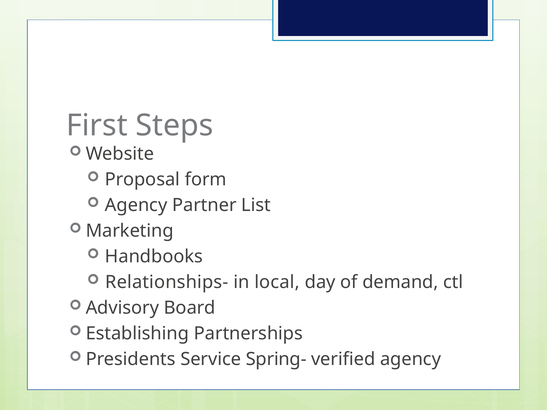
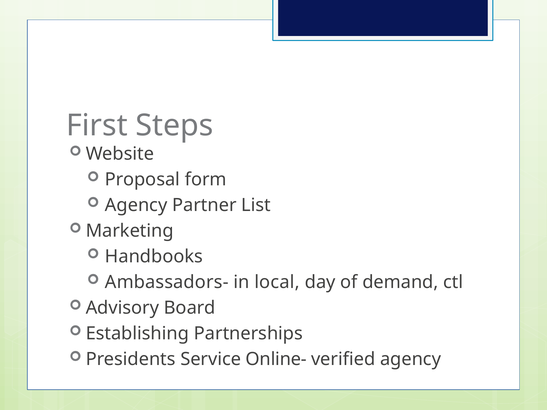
Relationships-: Relationships- -> Ambassadors-
Spring-: Spring- -> Online-
